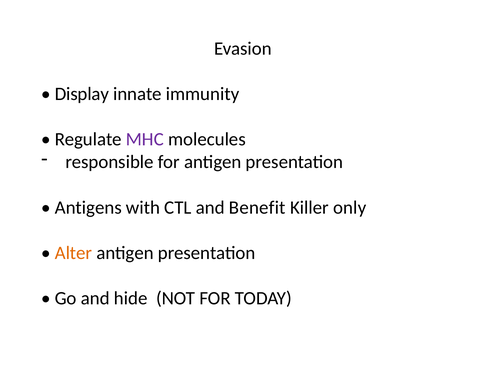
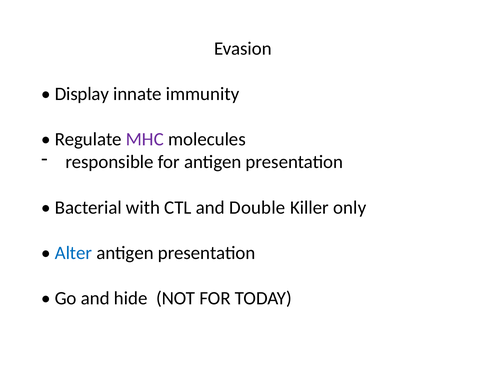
Antigens: Antigens -> Bacterial
Benefit: Benefit -> Double
Alter colour: orange -> blue
